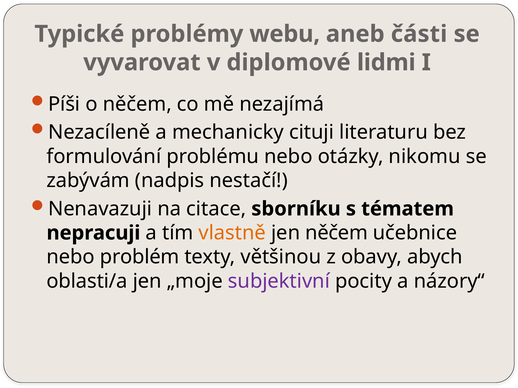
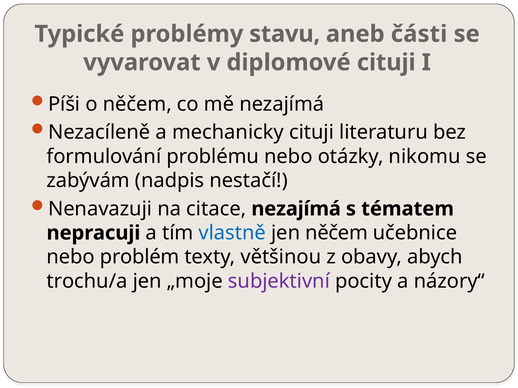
webu: webu -> stavu
diplomové lidmi: lidmi -> cituji
citace sborníku: sborníku -> nezajímá
vlastně colour: orange -> blue
oblasti/a: oblasti/a -> trochu/a
